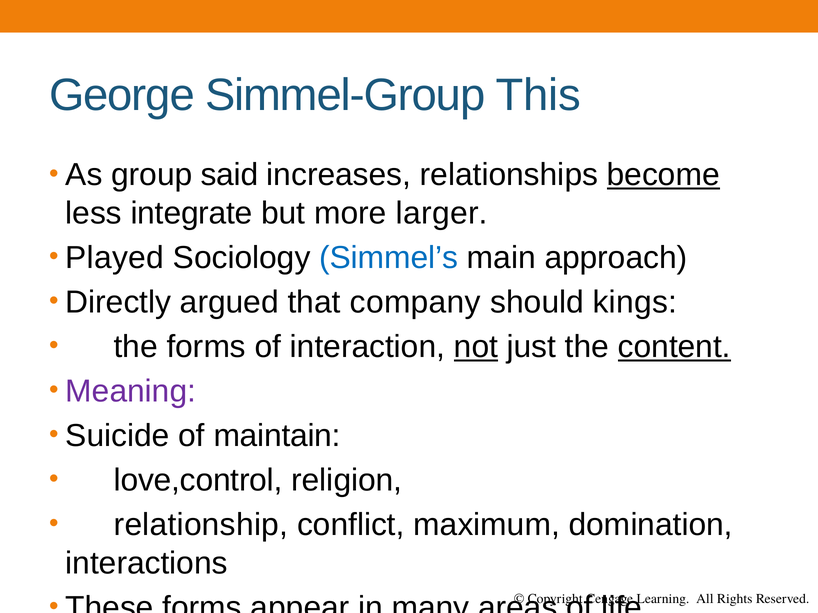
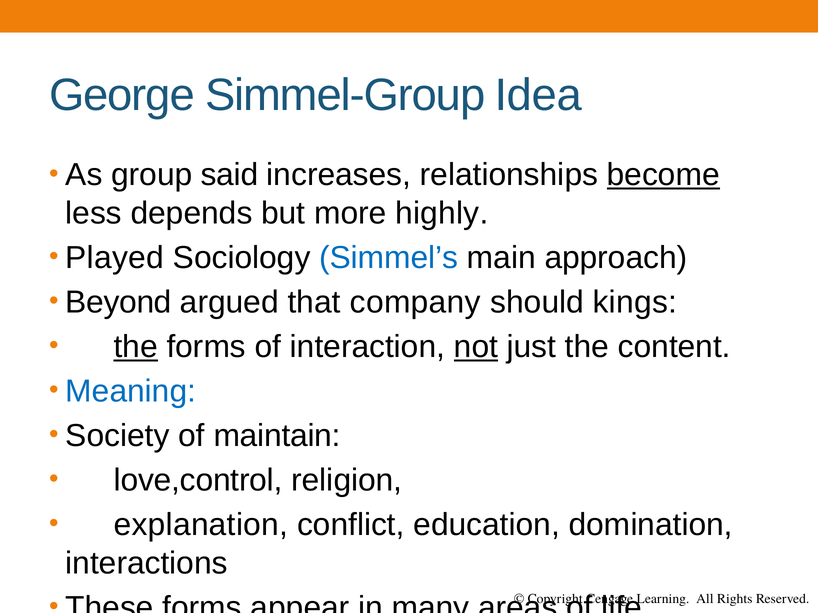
This: This -> Idea
integrate: integrate -> depends
larger: larger -> highly
Directly: Directly -> Beyond
the at (136, 347) underline: none -> present
content underline: present -> none
Meaning colour: purple -> blue
Suicide: Suicide -> Society
relationship: relationship -> explanation
maximum: maximum -> education
